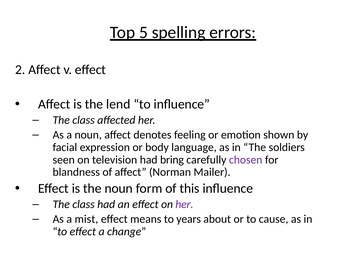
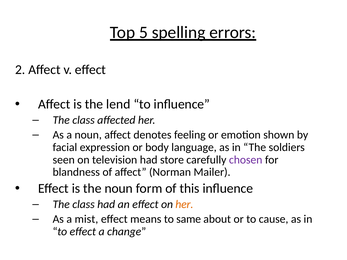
bring: bring -> store
her at (184, 204) colour: purple -> orange
years: years -> same
